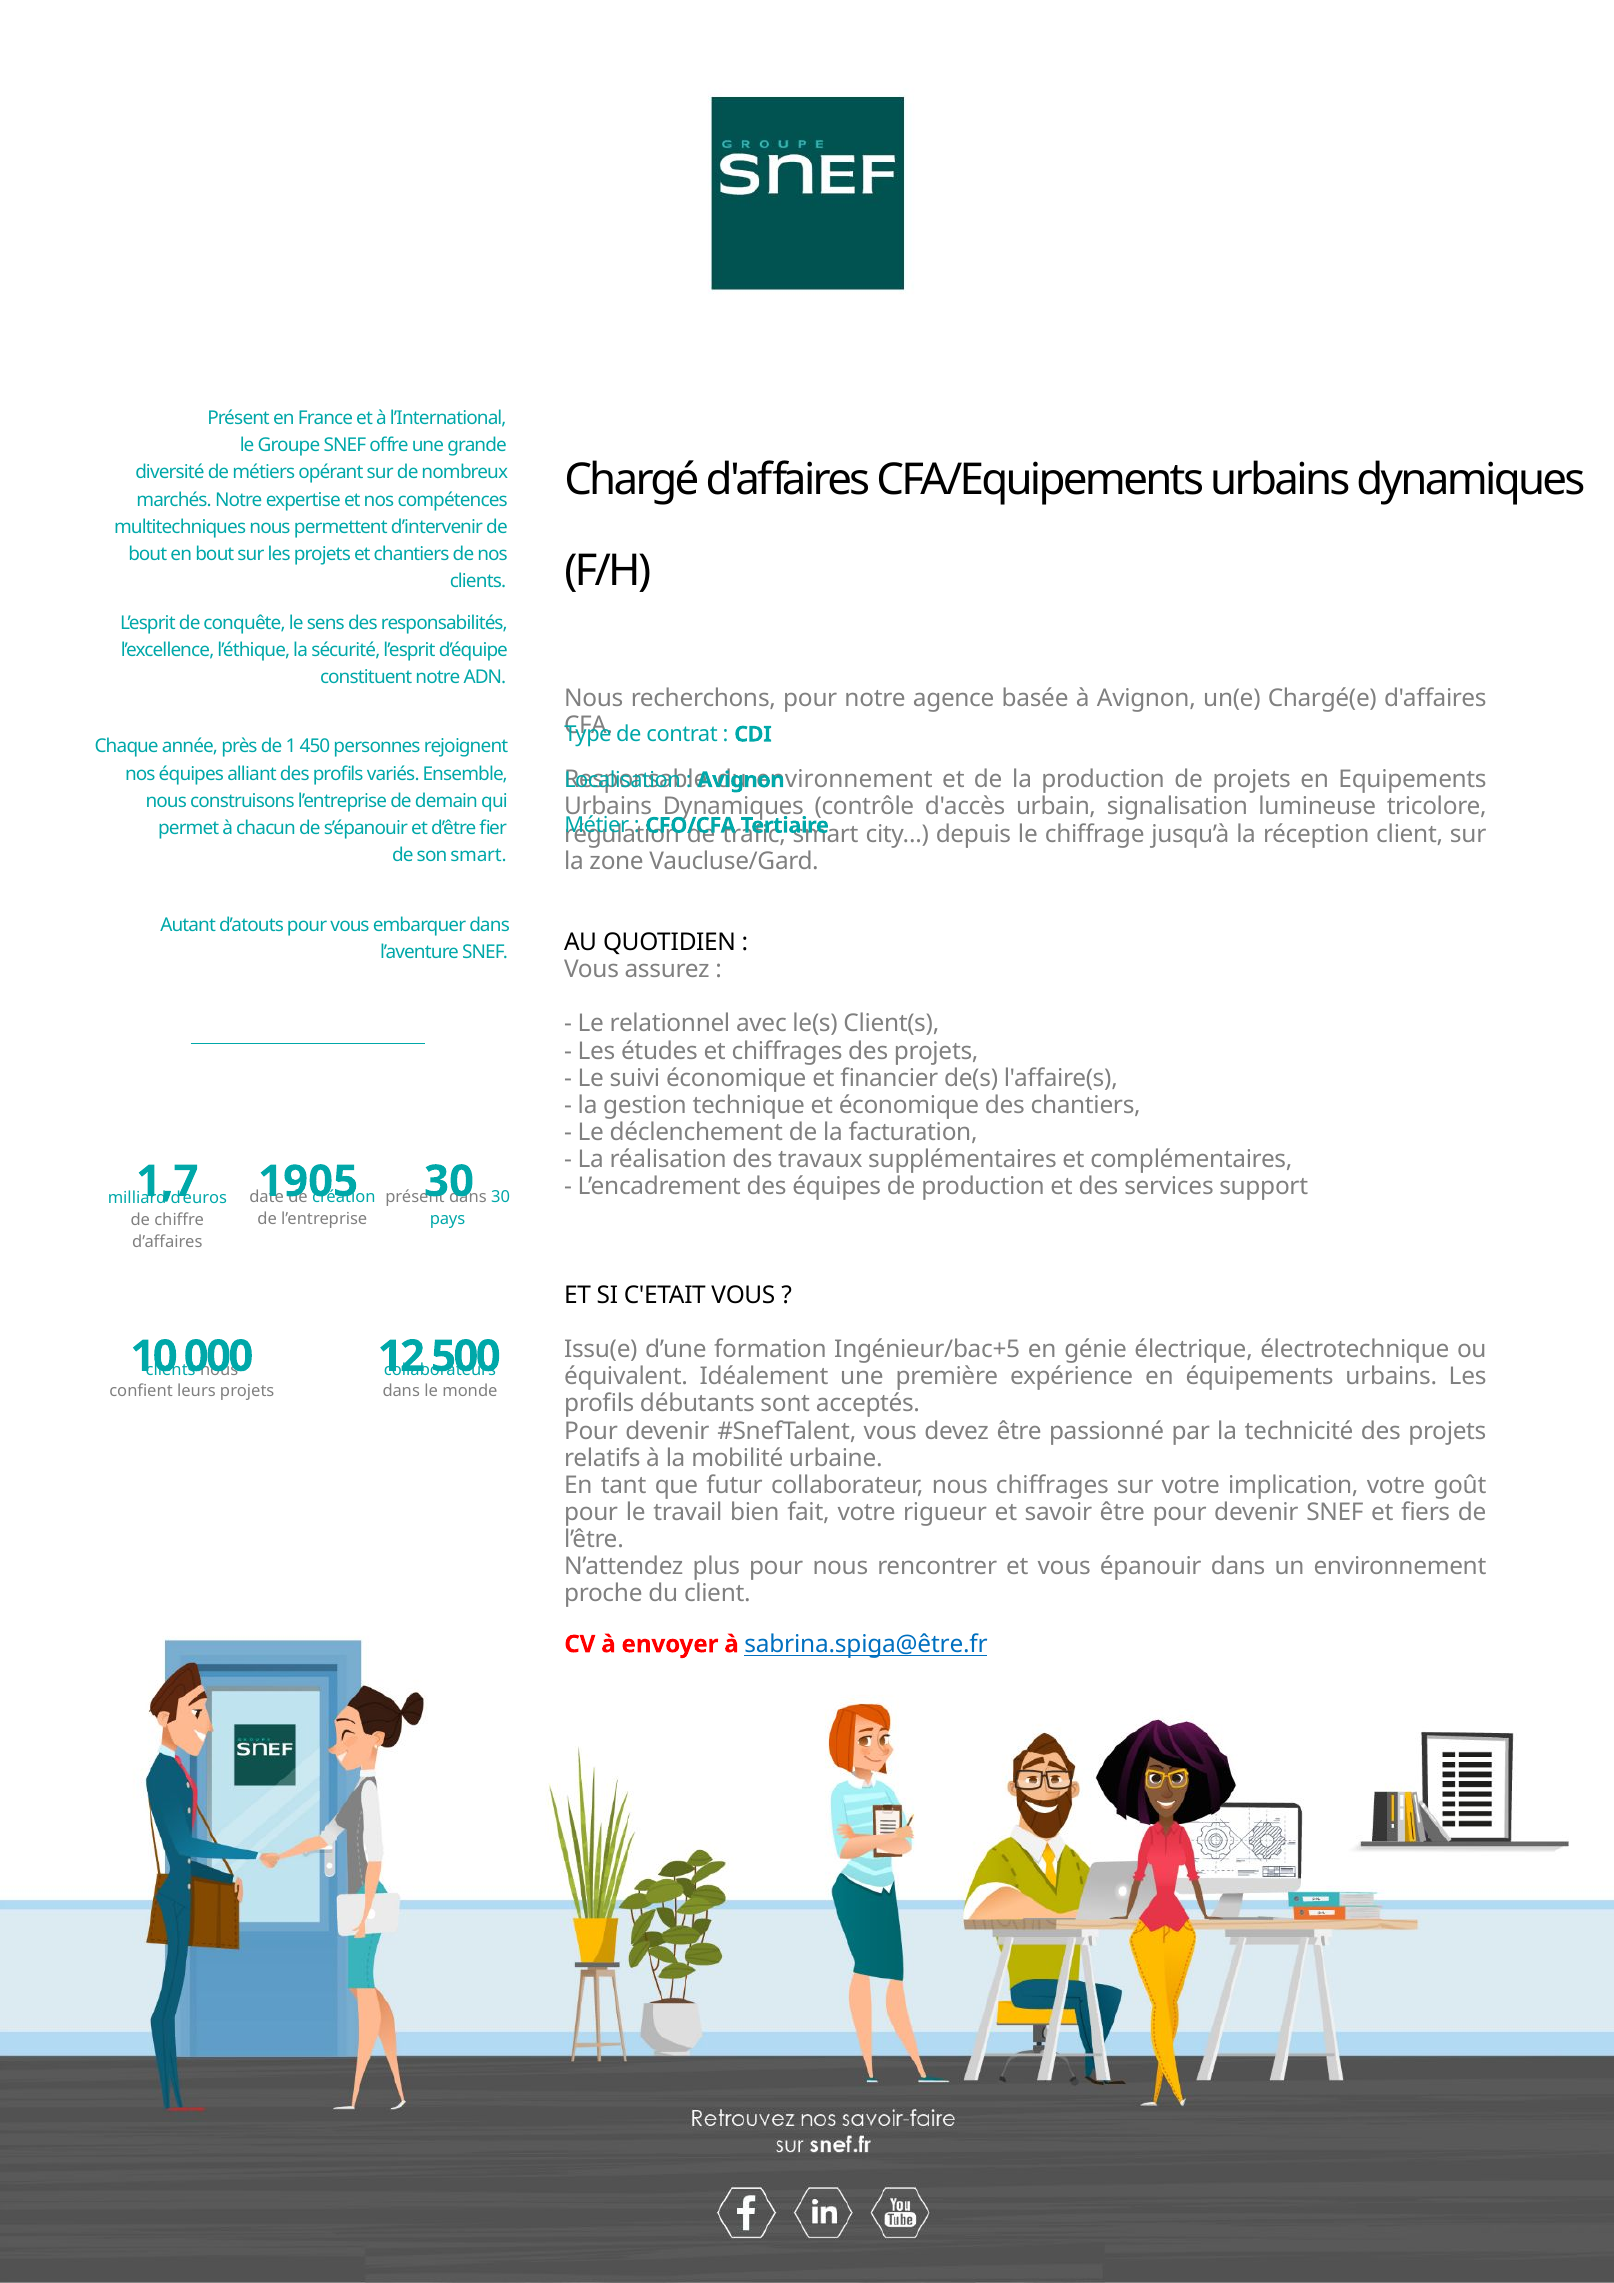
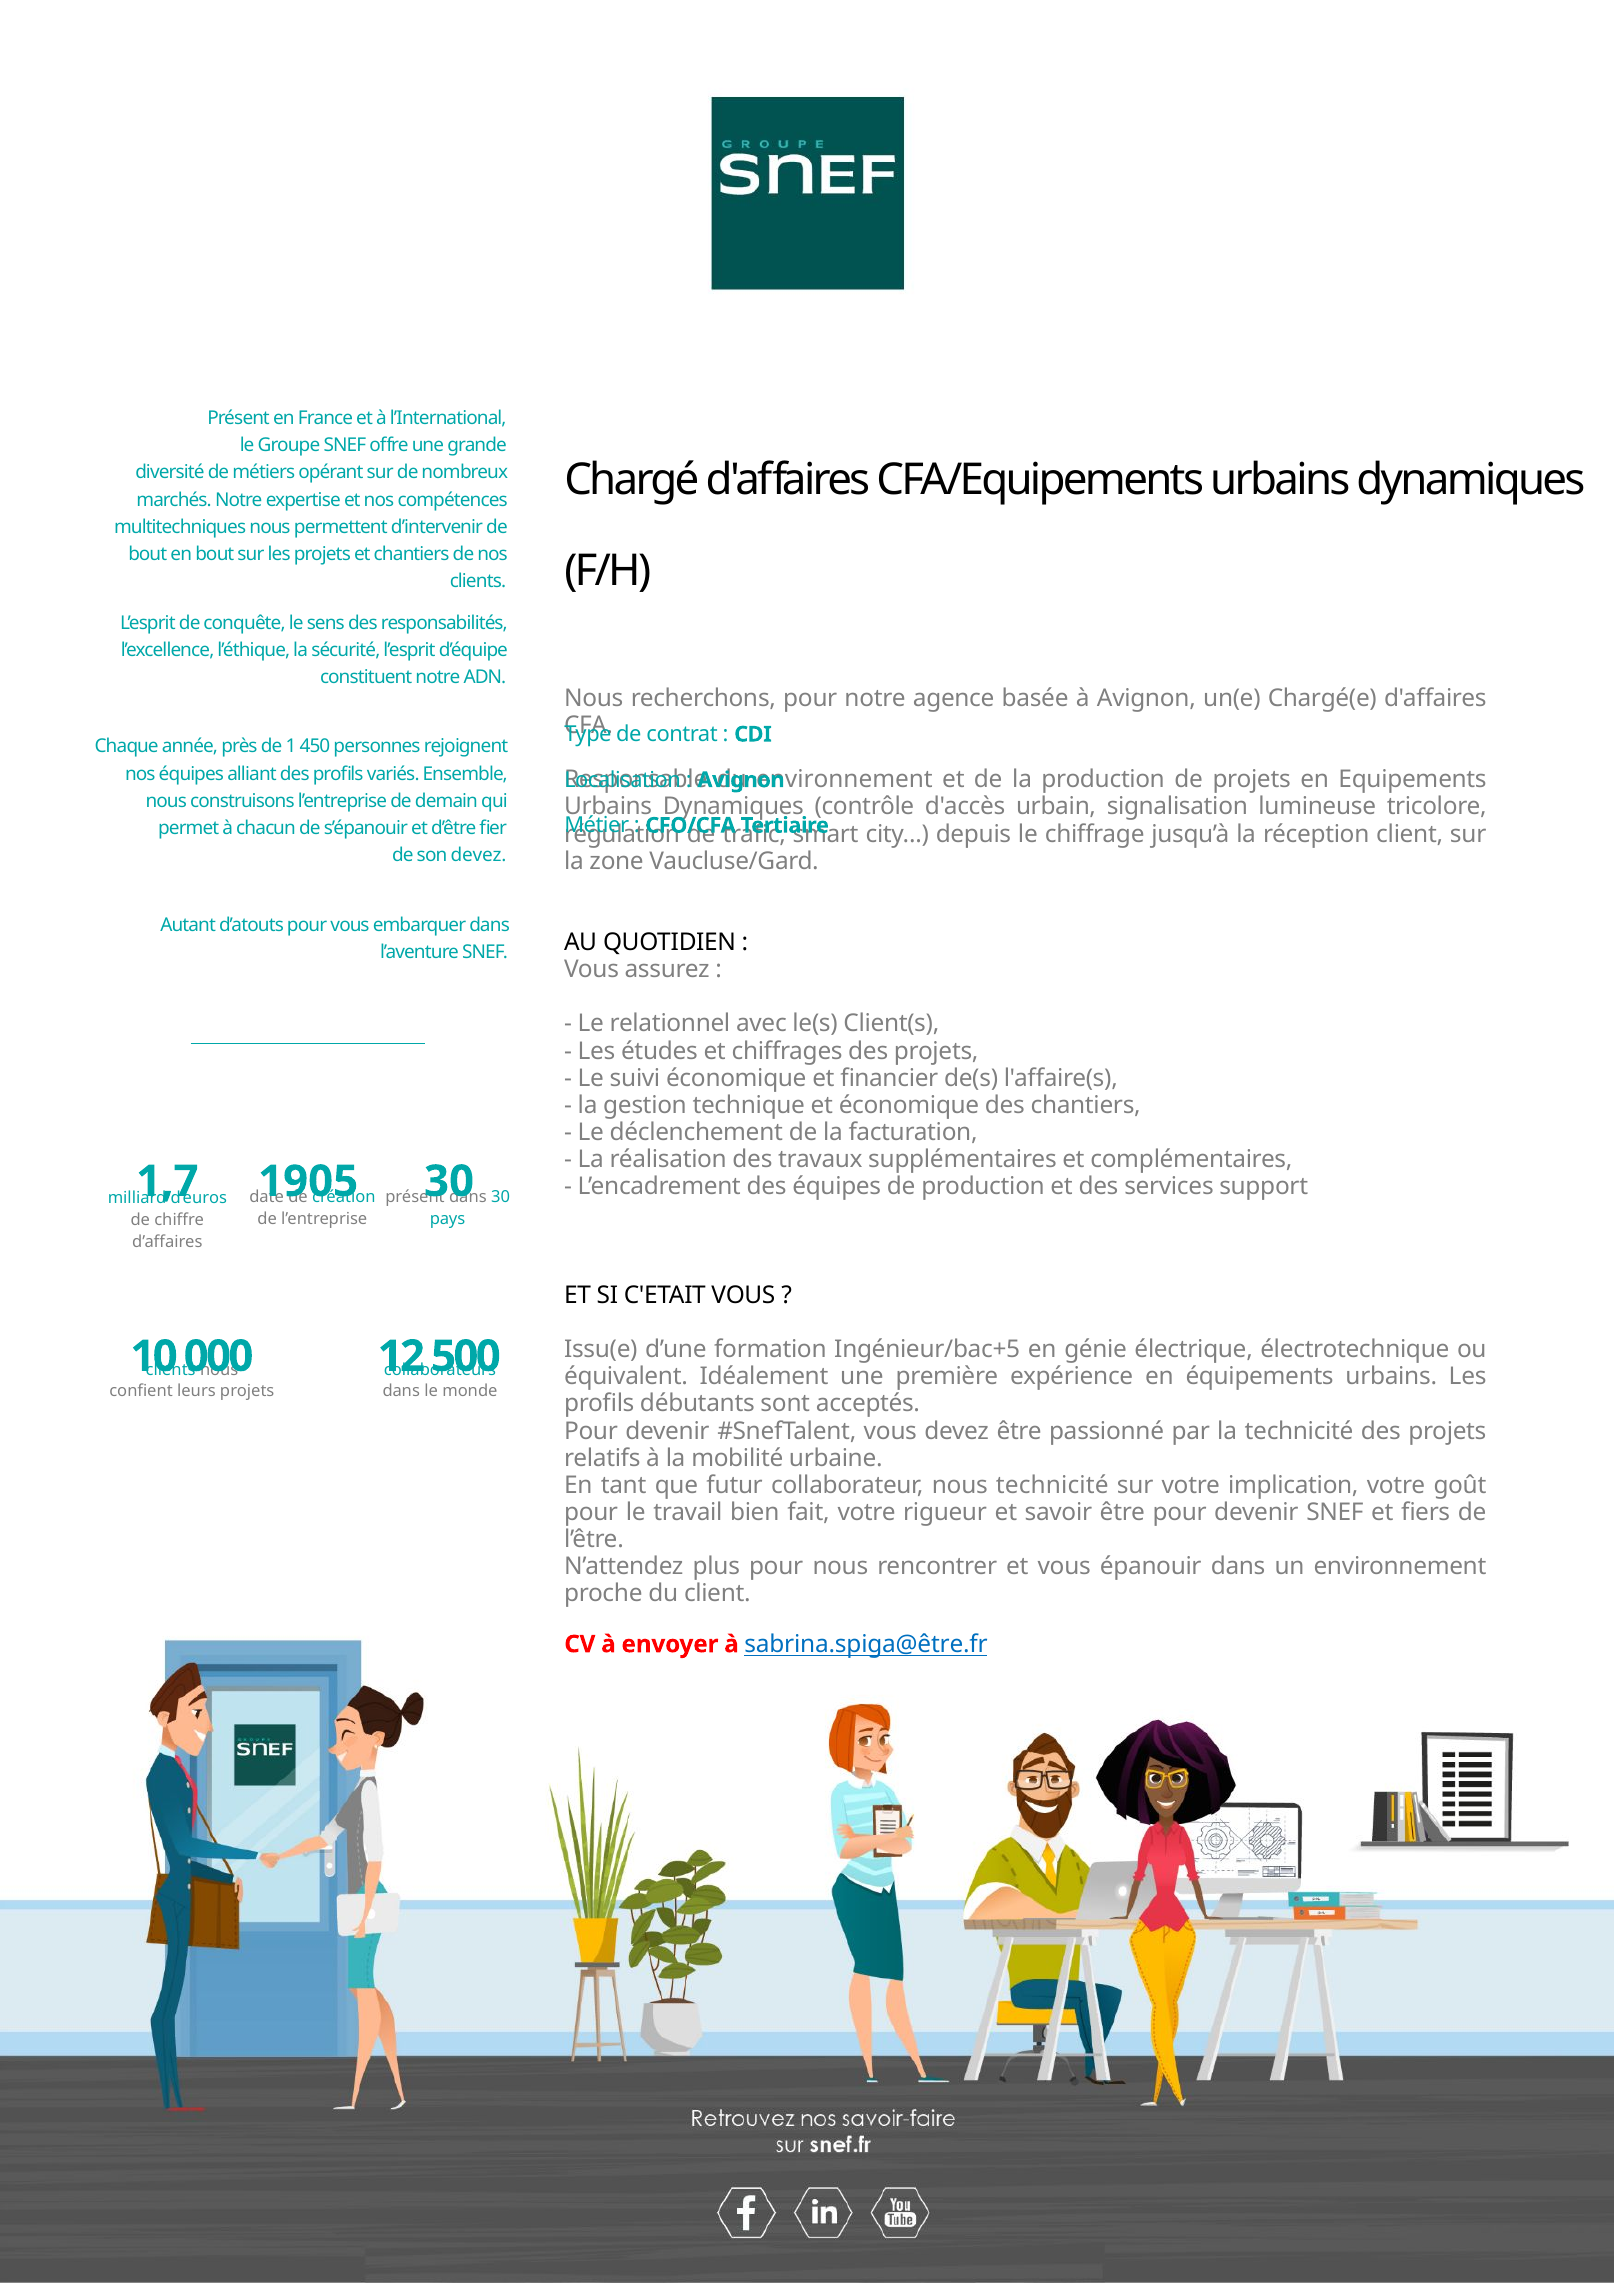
smart at (478, 855): smart -> devez
nous chiffrages: chiffrages -> technicité
